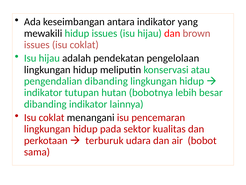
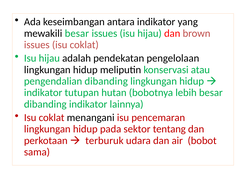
mewakili hidup: hidup -> besar
kualitas: kualitas -> tentang
